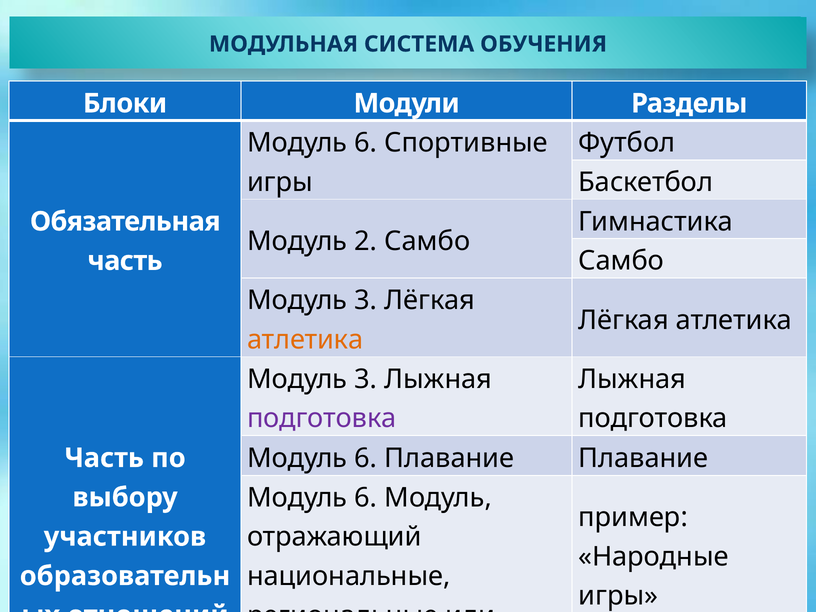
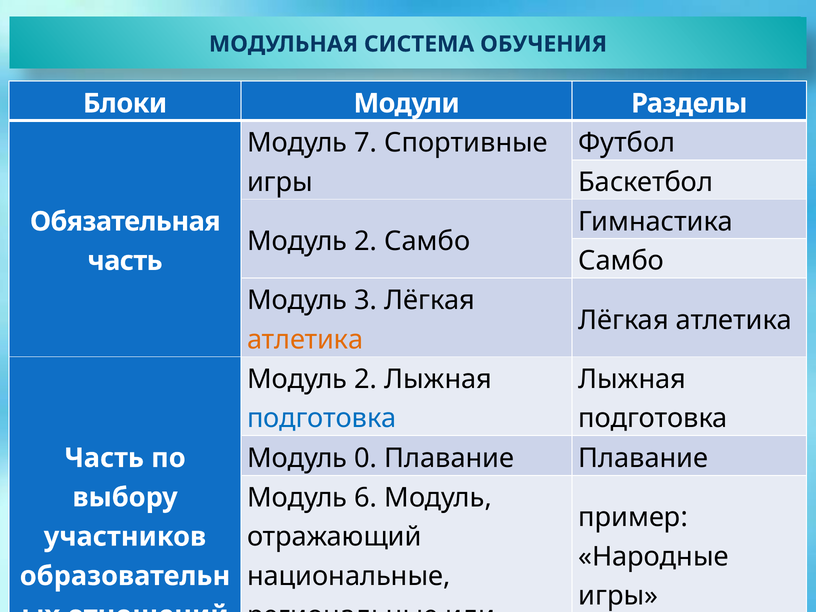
6 at (366, 143): 6 -> 7
3 at (366, 379): 3 -> 2
подготовка at (322, 418) colour: purple -> blue
6 at (366, 458): 6 -> 0
